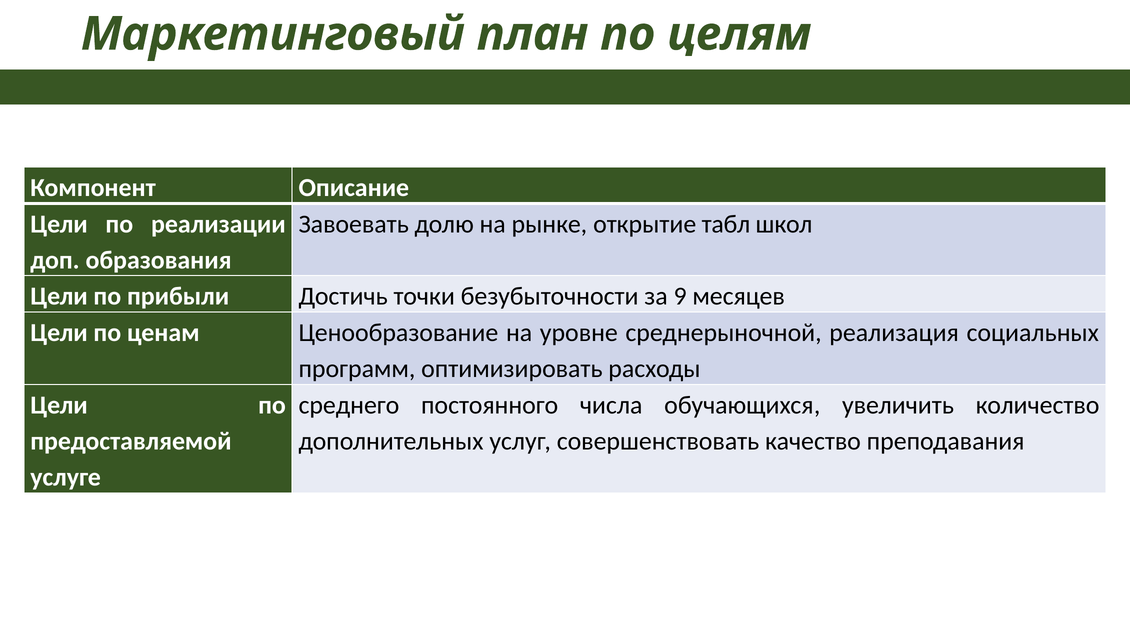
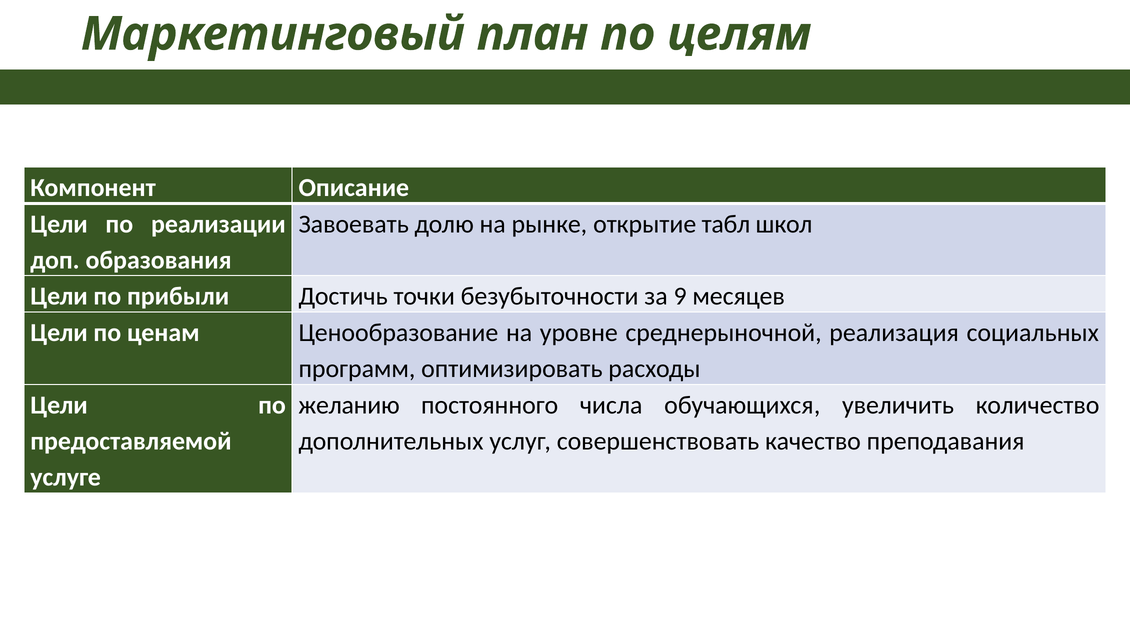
среднего: среднего -> желанию
